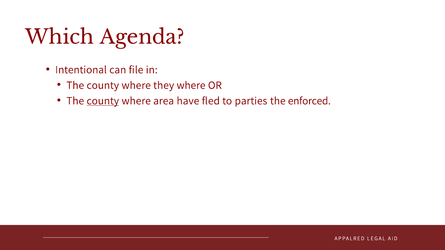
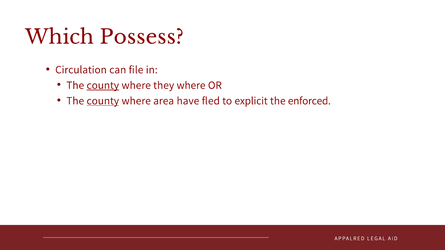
Agenda: Agenda -> Possess
Intentional: Intentional -> Circulation
county at (103, 85) underline: none -> present
parties: parties -> explicit
